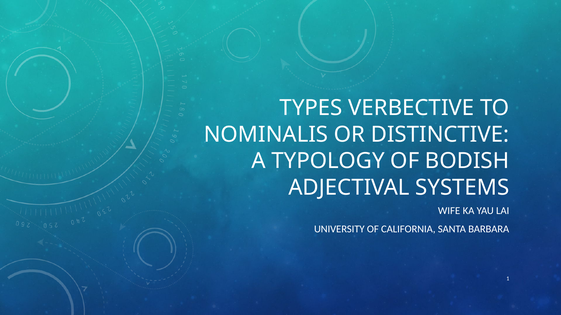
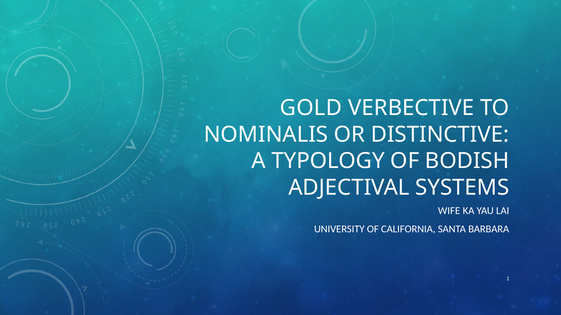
TYPES: TYPES -> GOLD
